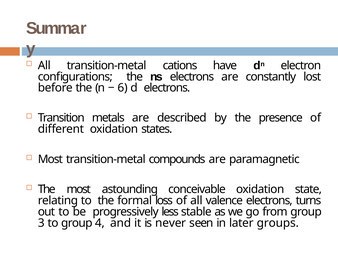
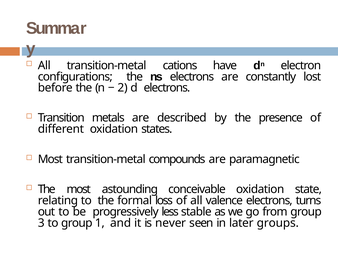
6: 6 -> 2
4: 4 -> 1
